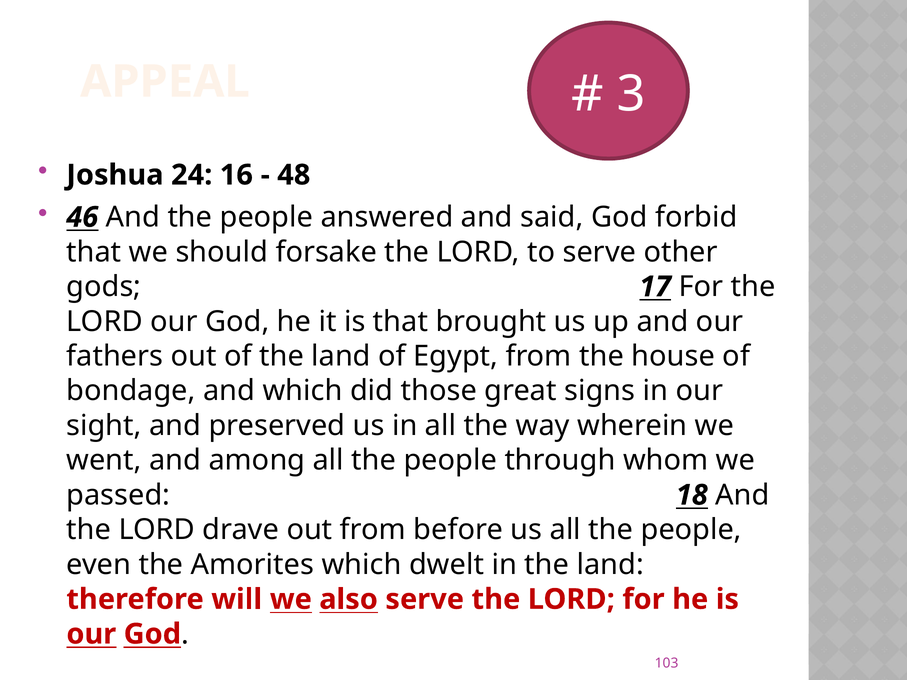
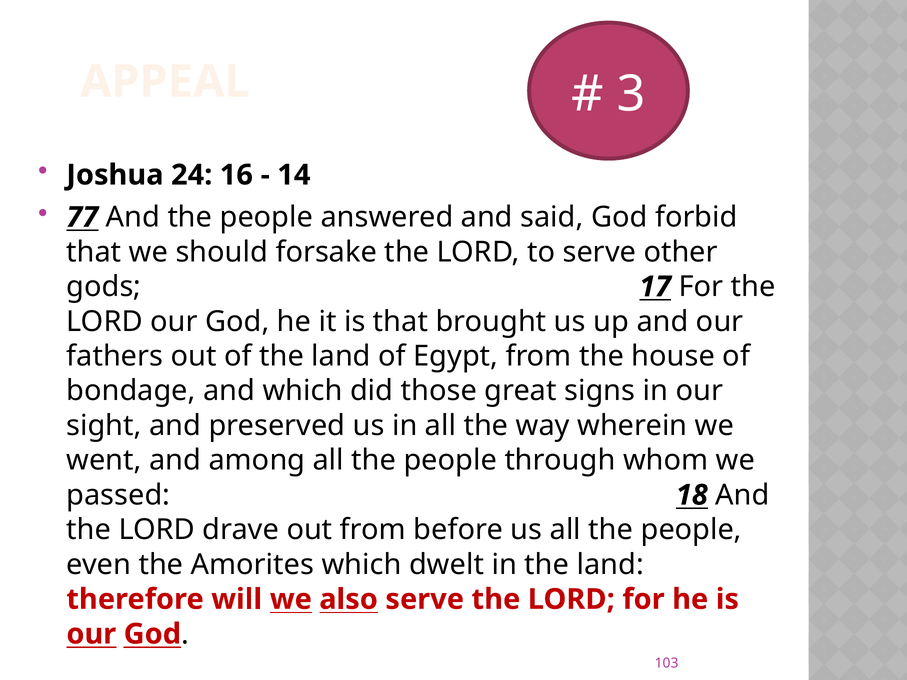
48: 48 -> 14
46: 46 -> 77
